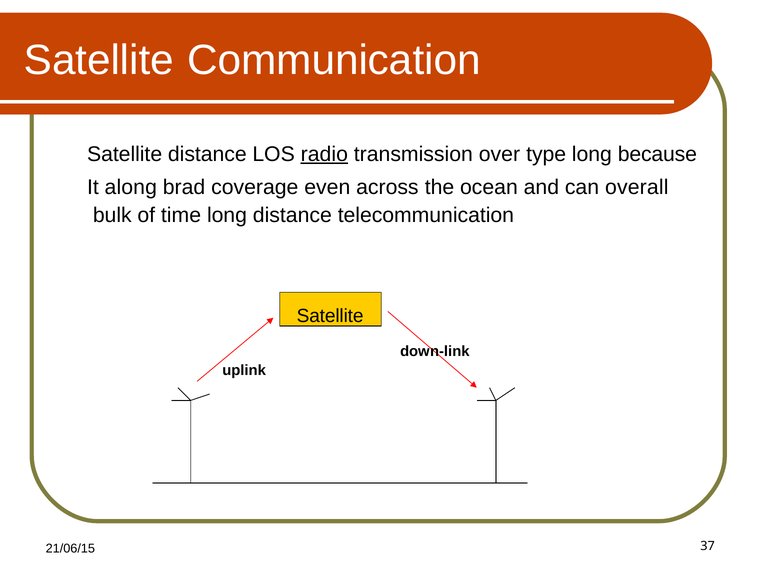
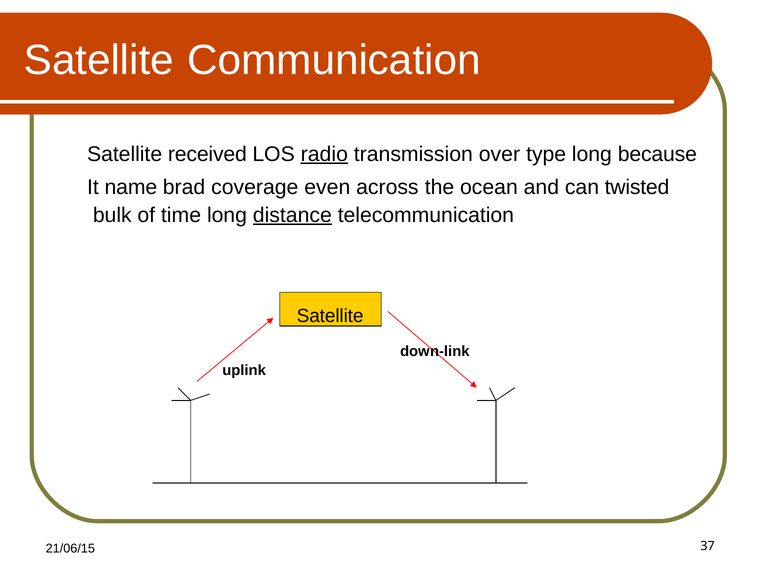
Satellite distance: distance -> received
along: along -> name
overall: overall -> twisted
distance at (292, 215) underline: none -> present
